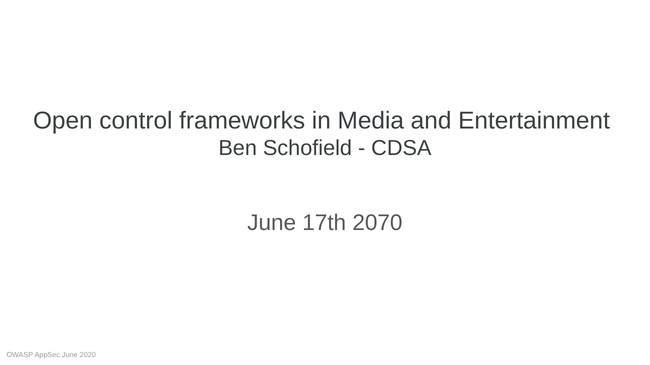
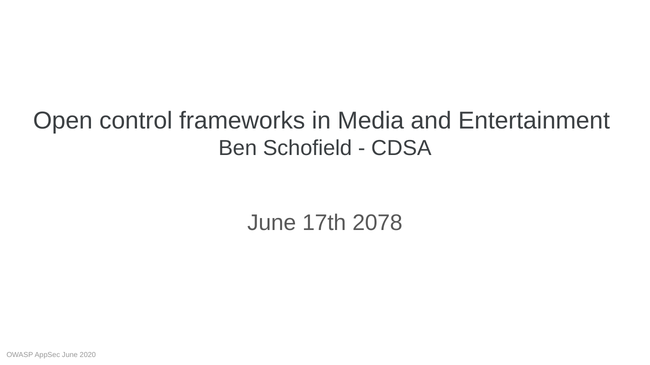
2070: 2070 -> 2078
